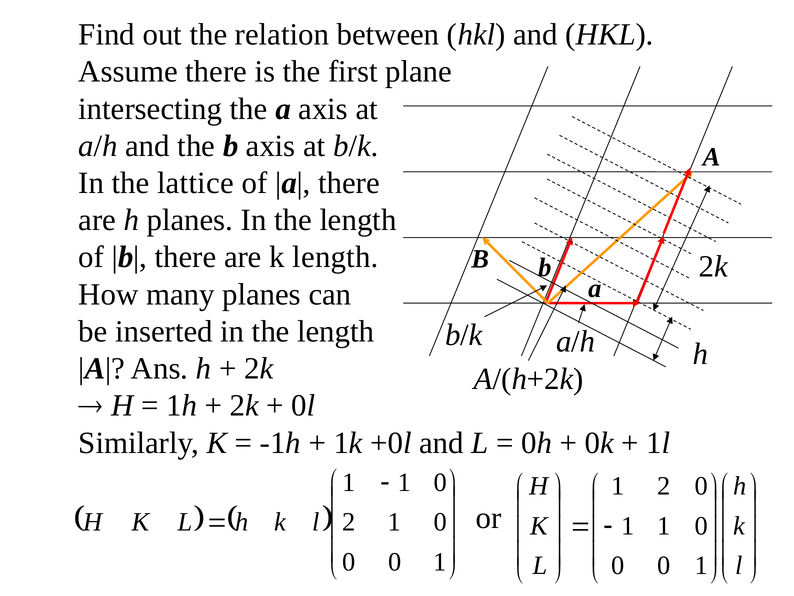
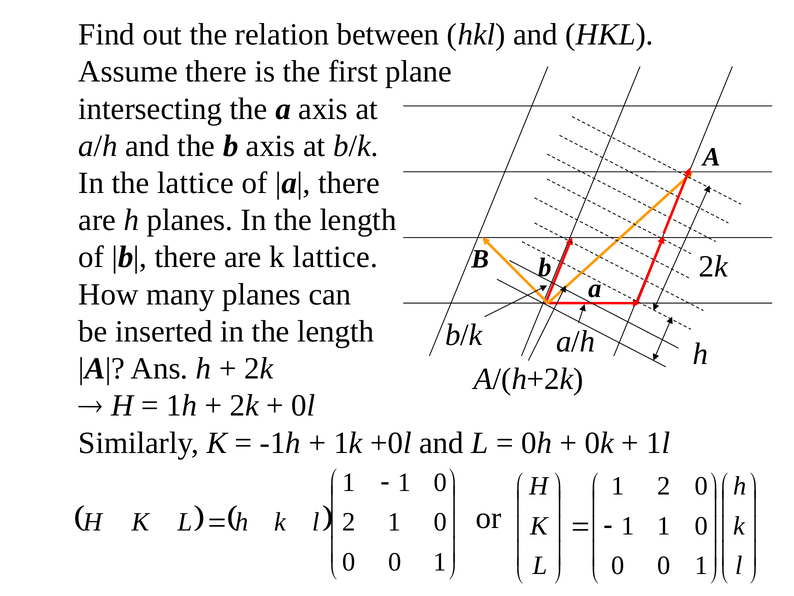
k length: length -> lattice
